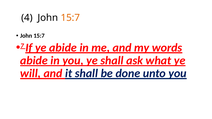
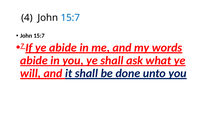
15:7 at (70, 18) colour: orange -> blue
